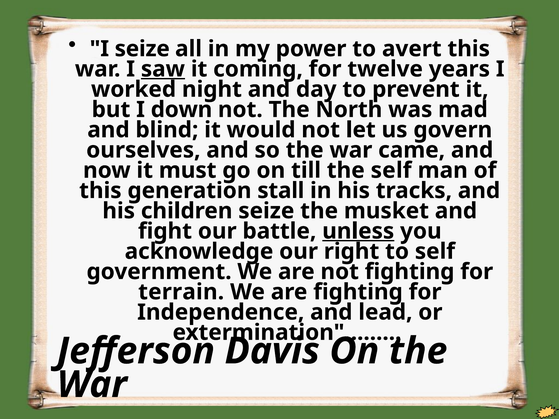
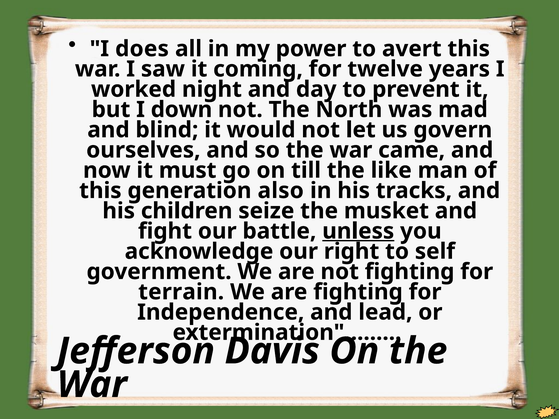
I seize: seize -> does
saw underline: present -> none
the self: self -> like
stall: stall -> also
